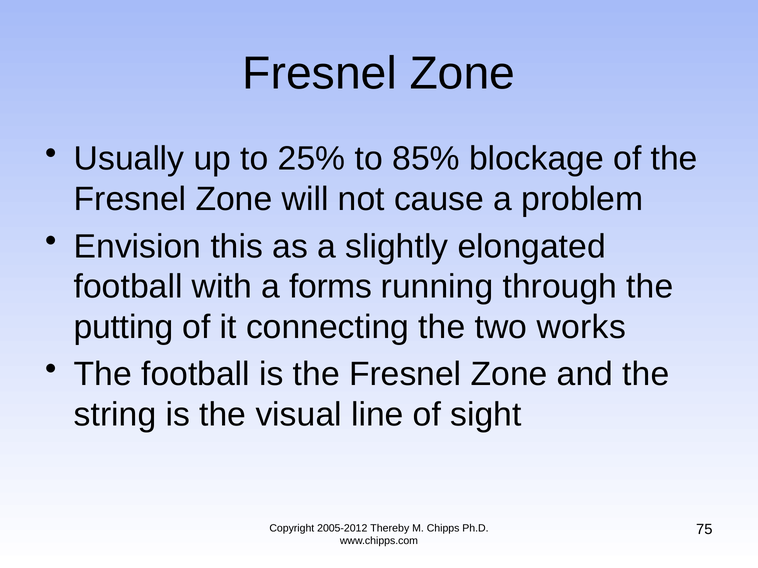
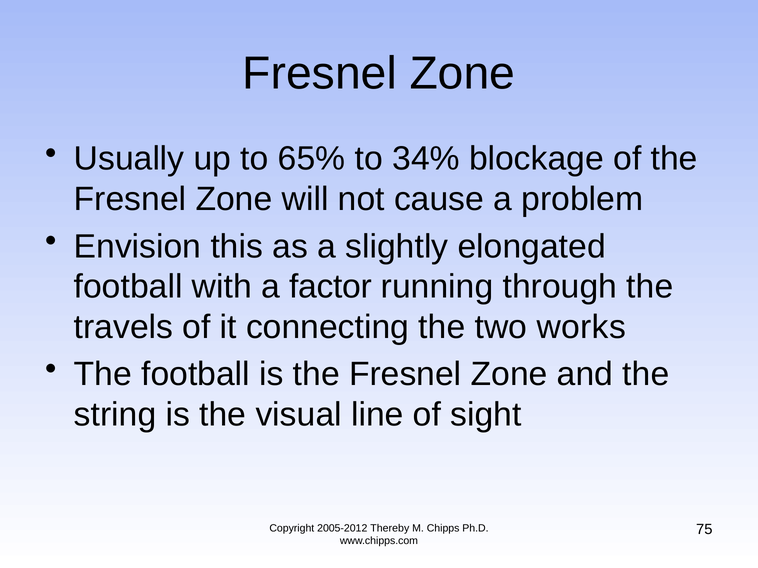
25%: 25% -> 65%
85%: 85% -> 34%
forms: forms -> factor
putting: putting -> travels
